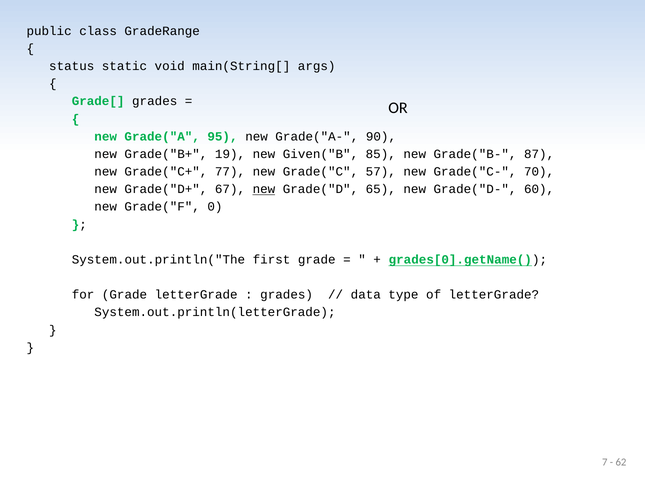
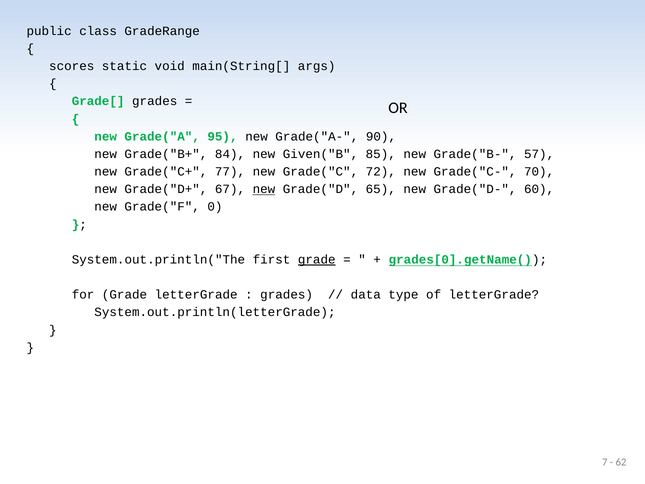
status: status -> scores
19: 19 -> 84
87: 87 -> 57
57: 57 -> 72
grade at (317, 259) underline: none -> present
